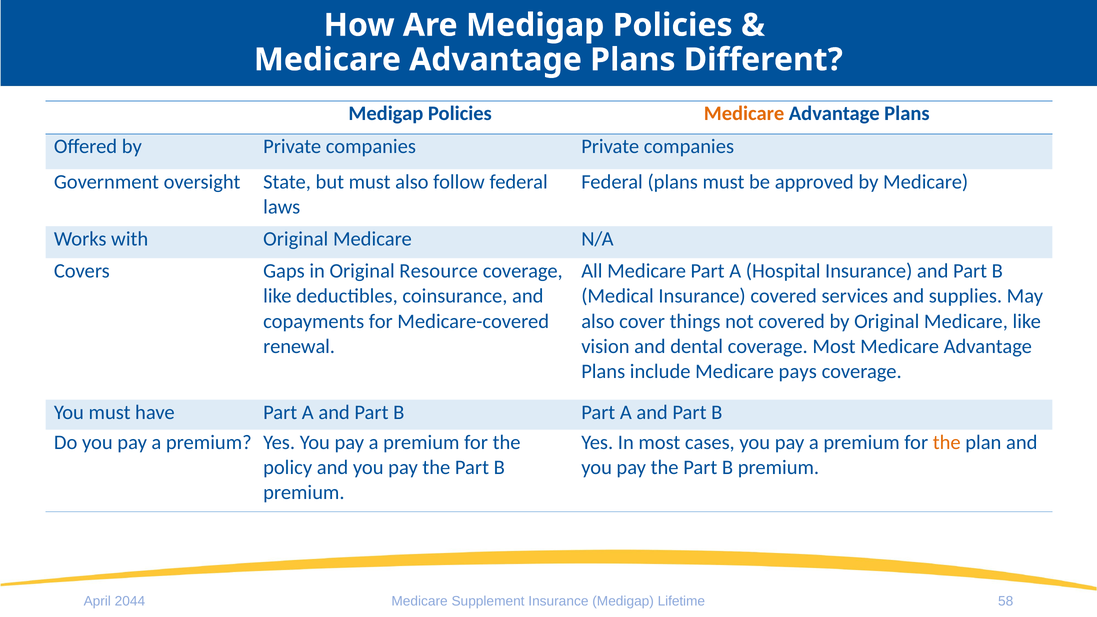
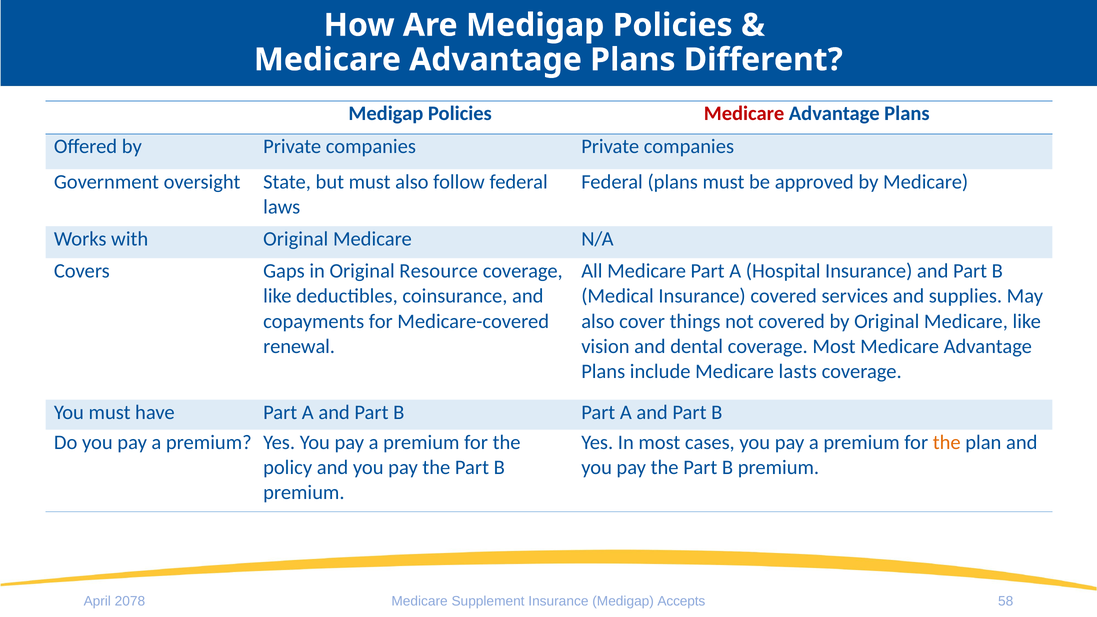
Medicare at (744, 114) colour: orange -> red
pays: pays -> lasts
2044: 2044 -> 2078
Lifetime: Lifetime -> Accepts
